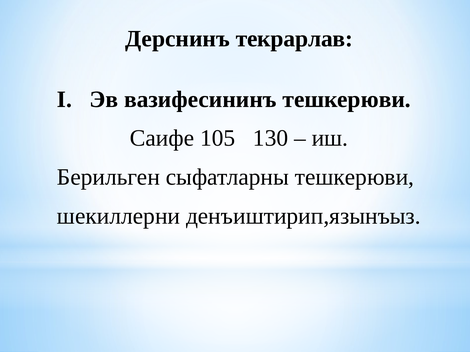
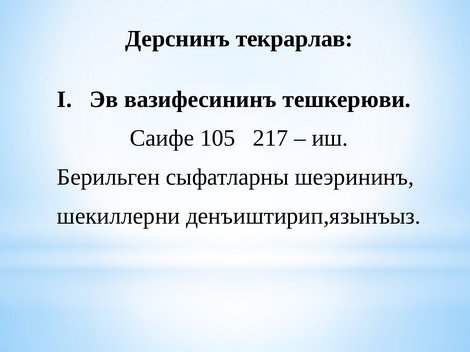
130: 130 -> 217
сыфатларны тешкерюви: тешкерюви -> шеэрининъ
